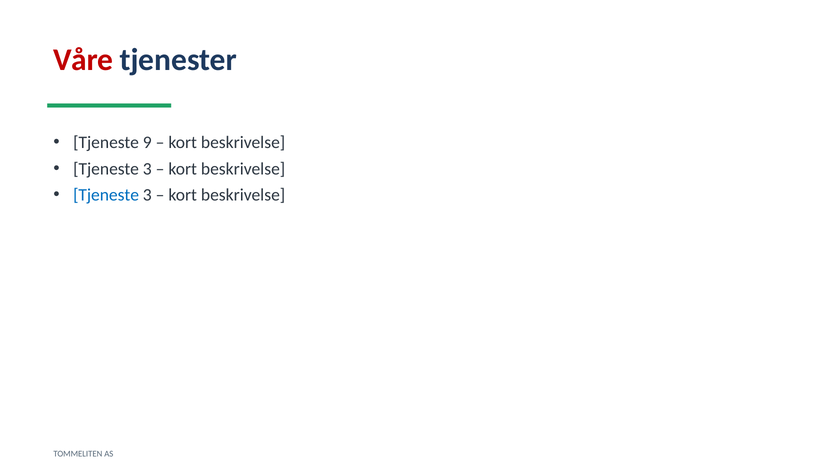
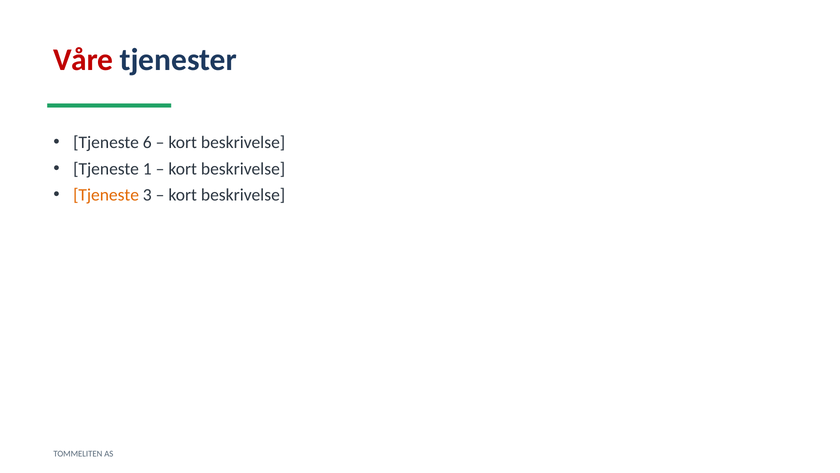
9: 9 -> 6
3 at (147, 169): 3 -> 1
Tjeneste at (106, 195) colour: blue -> orange
